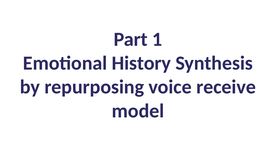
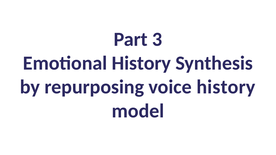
1: 1 -> 3
voice receive: receive -> history
